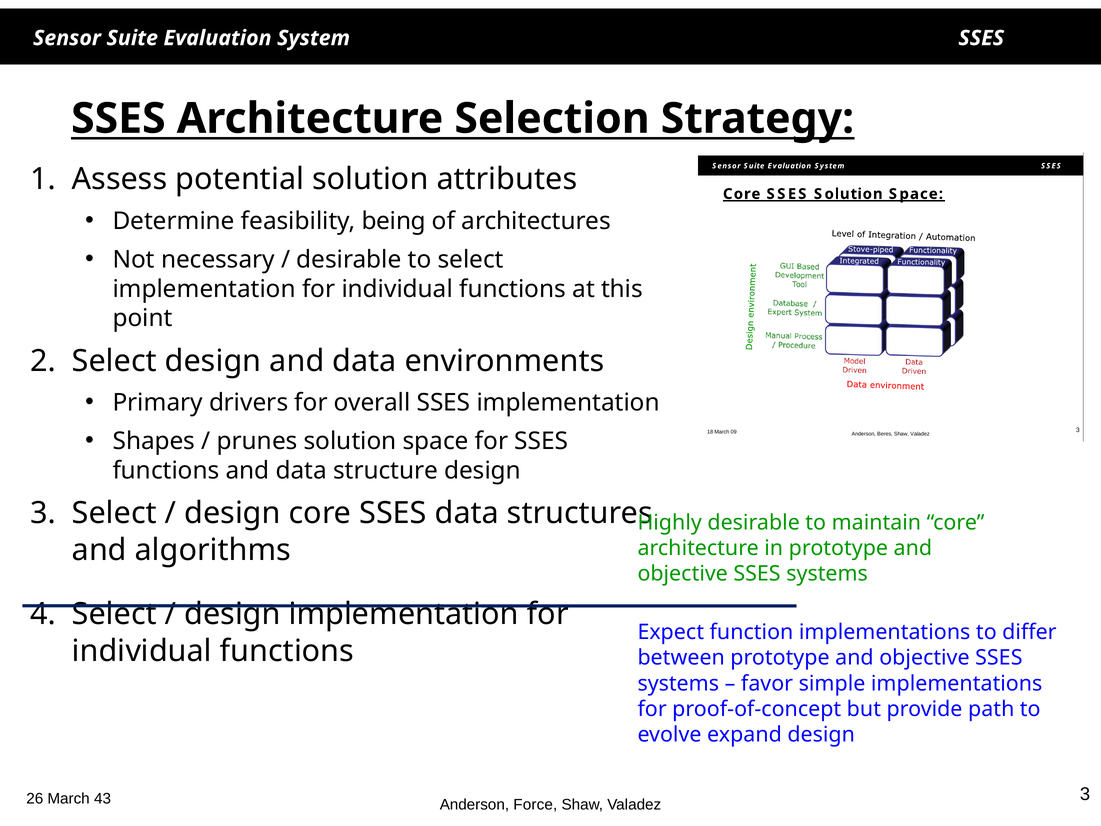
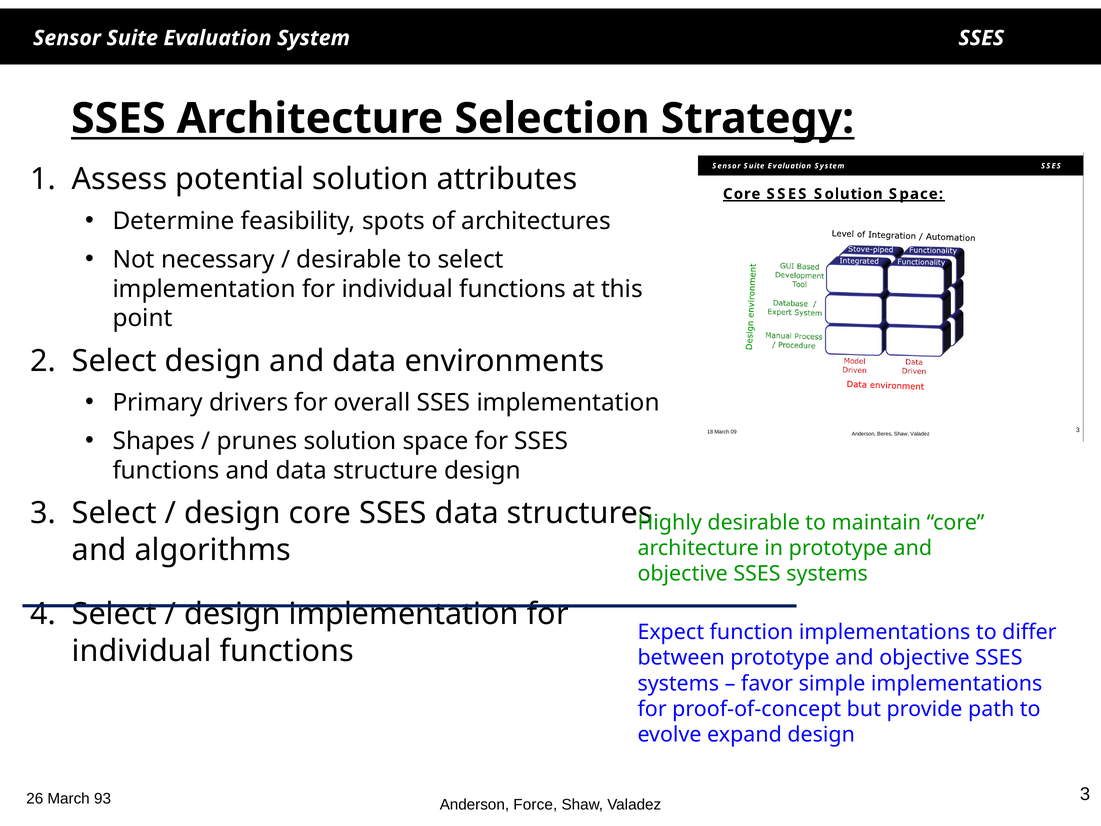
being: being -> spots
43: 43 -> 93
